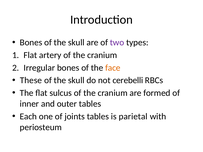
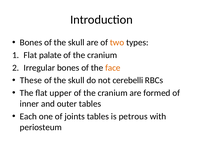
two colour: purple -> orange
artery: artery -> palate
sulcus: sulcus -> upper
parietal: parietal -> petrous
